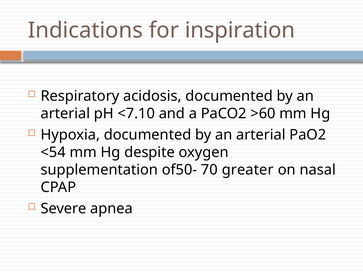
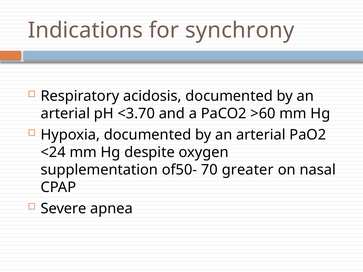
inspiration: inspiration -> synchrony
<7.10: <7.10 -> <3.70
<54: <54 -> <24
